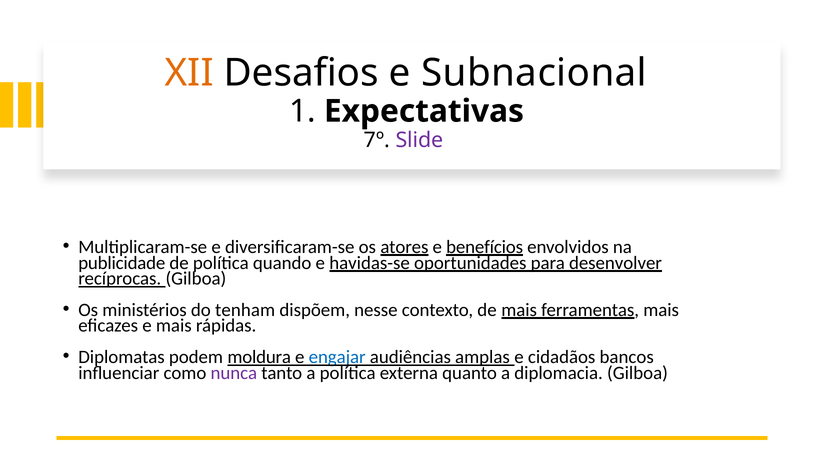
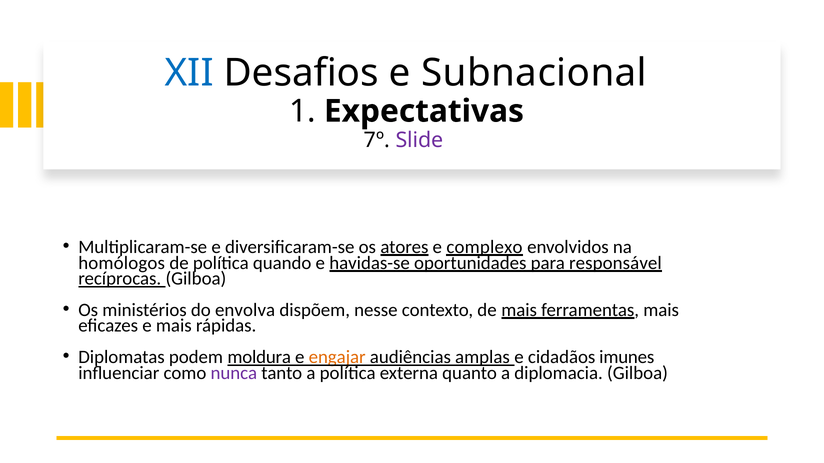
XII colour: orange -> blue
benefícios: benefícios -> complexo
publicidade: publicidade -> homólogos
desenvolver: desenvolver -> responsável
tenham: tenham -> envolva
engajar colour: blue -> orange
bancos: bancos -> imunes
